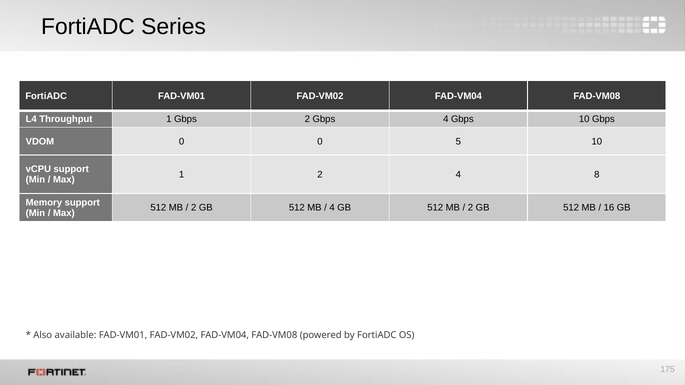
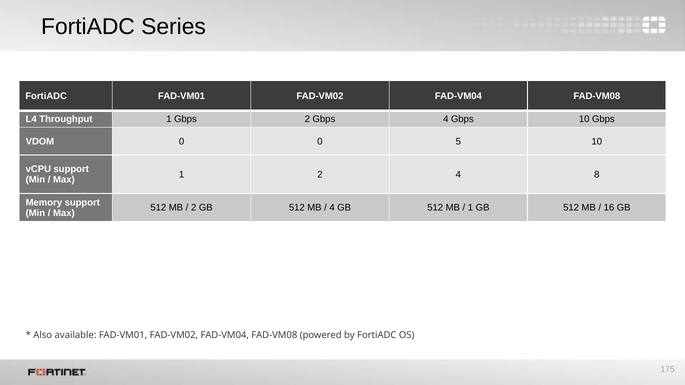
2 at (471, 208): 2 -> 1
